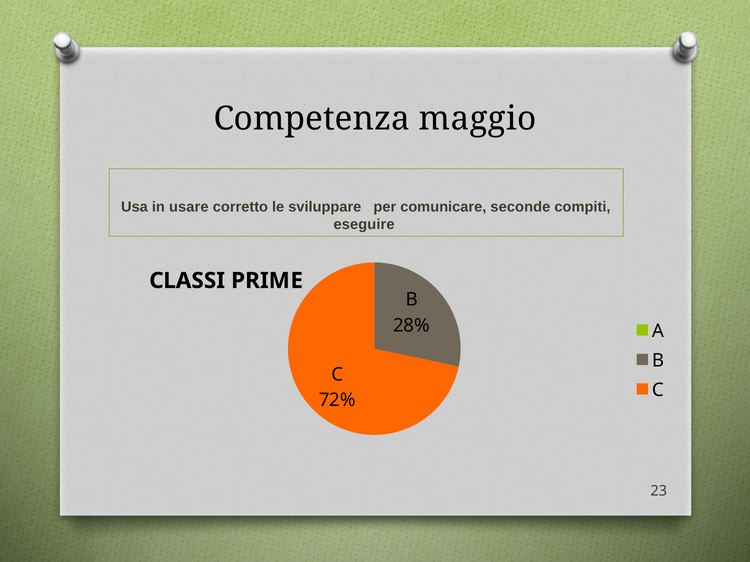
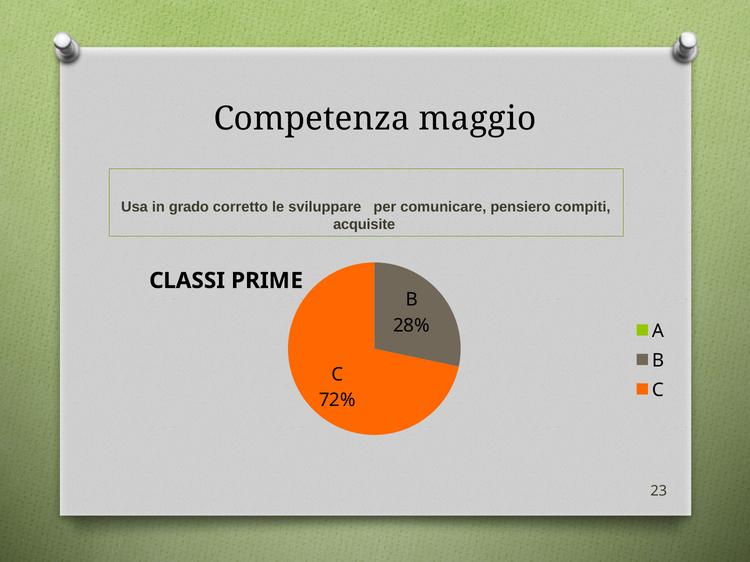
usare: usare -> grado
seconde: seconde -> pensiero
eseguire: eseguire -> acquisite
